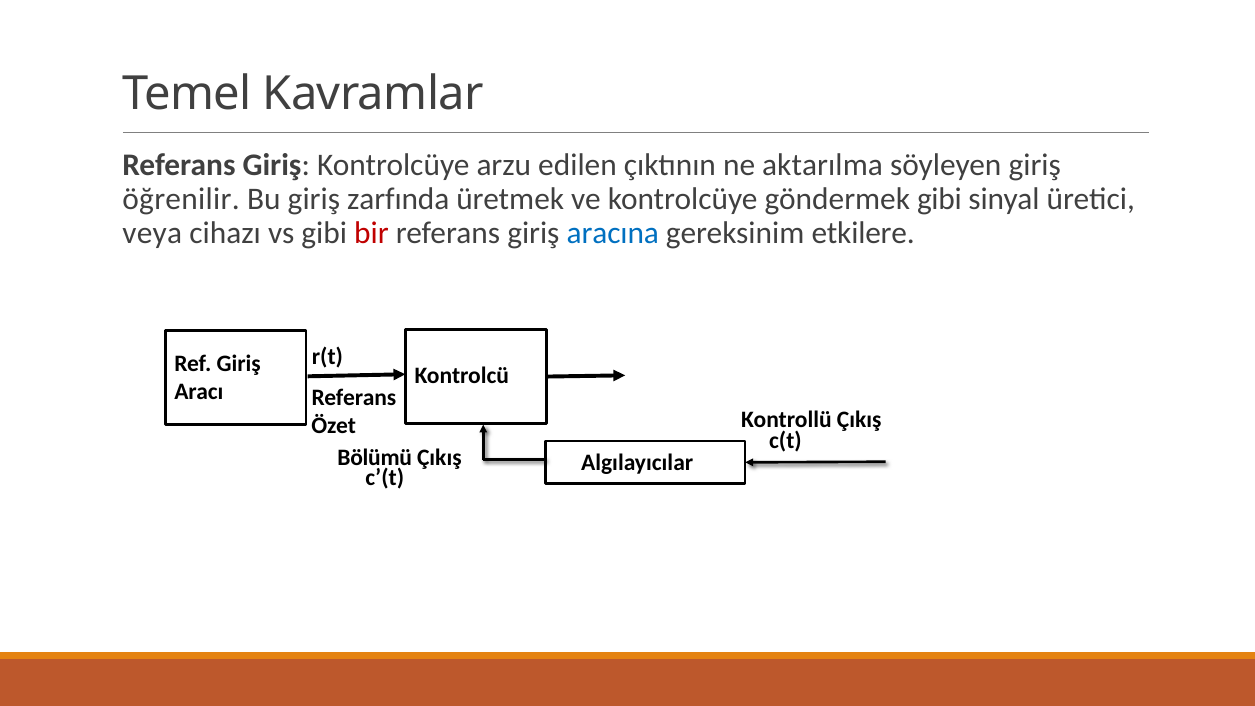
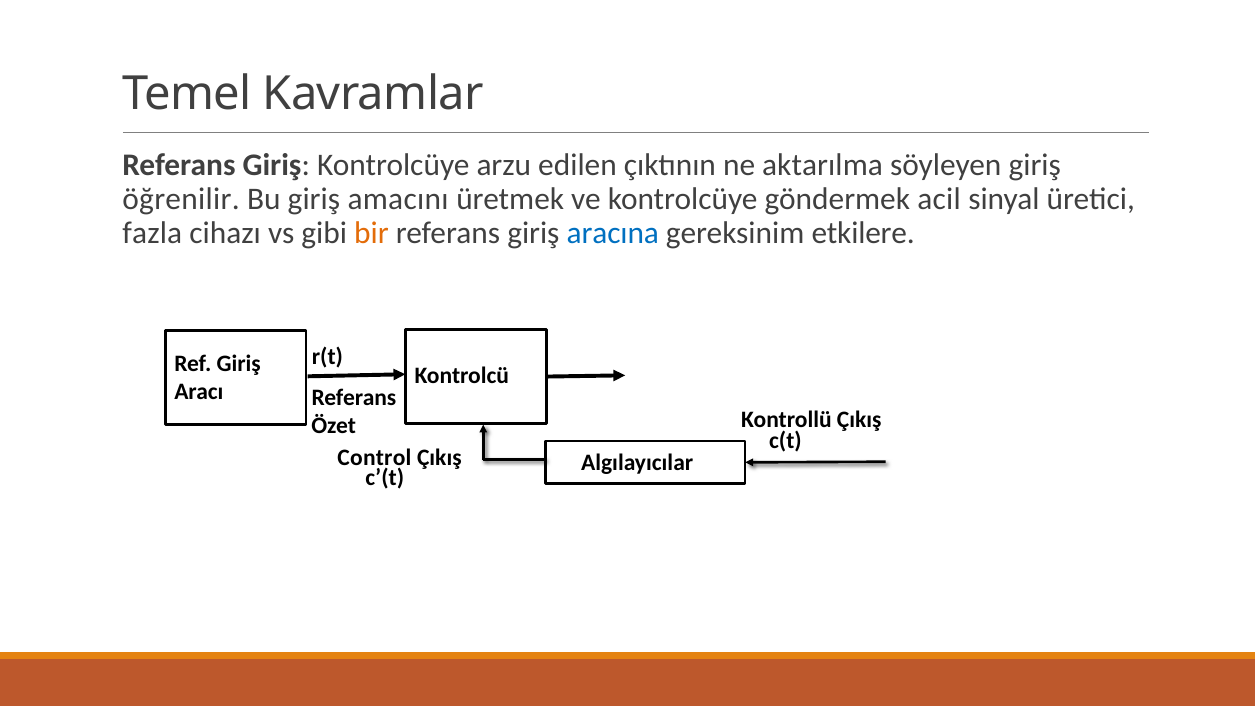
zarfında: zarfında -> amacını
göndermek gibi: gibi -> acil
veya: veya -> fazla
bir colour: red -> orange
Bölümü: Bölümü -> Control
